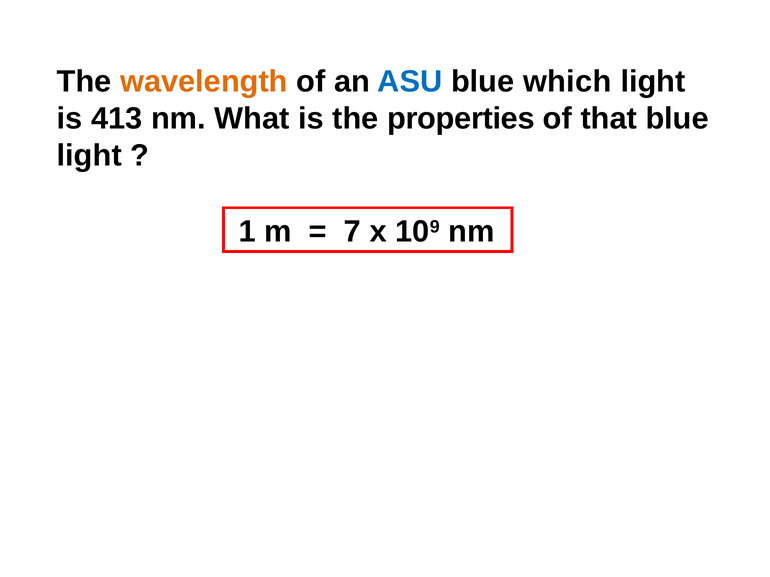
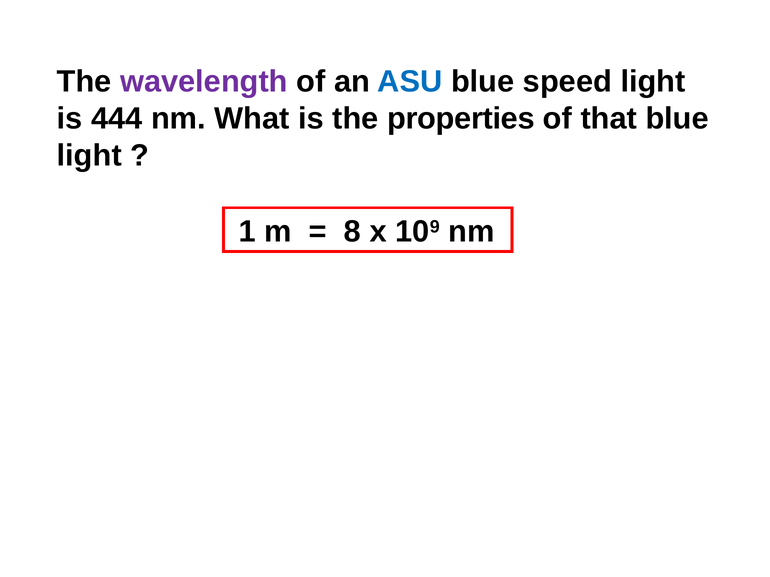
wavelength colour: orange -> purple
which: which -> speed
413: 413 -> 444
7: 7 -> 8
